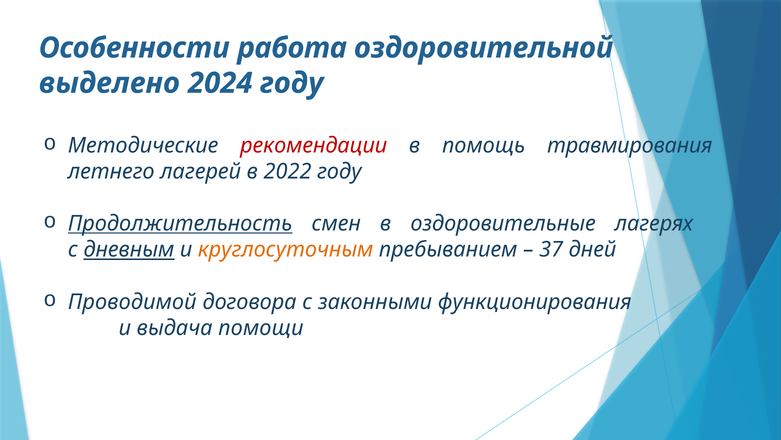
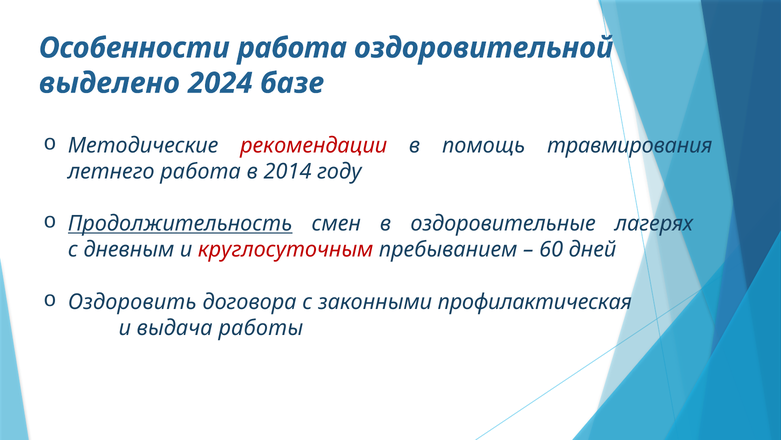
2024 году: году -> базе
летнего лагерей: лагерей -> работа
2022: 2022 -> 2014
дневным underline: present -> none
круглосуточным colour: orange -> red
37: 37 -> 60
Проводимой: Проводимой -> Оздоровить
функционирования: функционирования -> профилактическая
помощи: помощи -> работы
